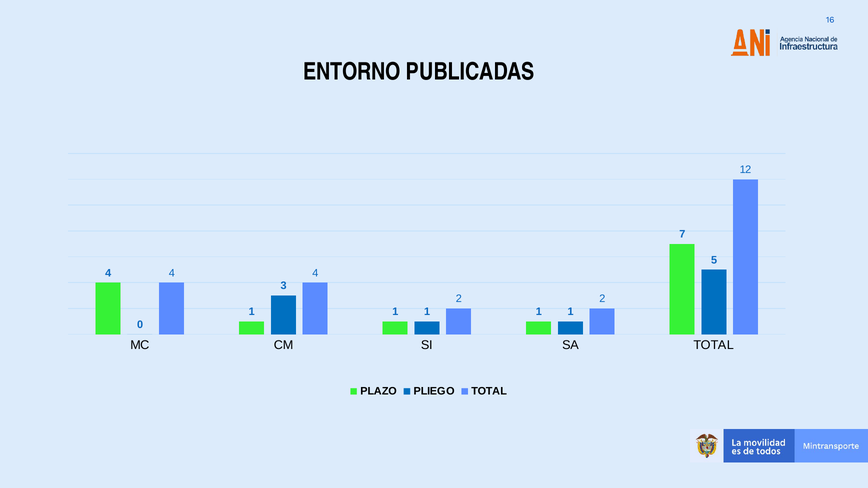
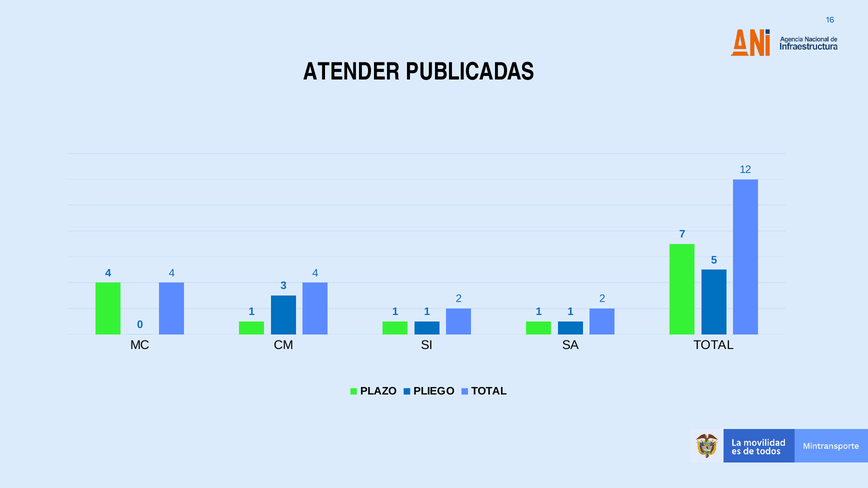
ENTORNO: ENTORNO -> ATENDER
